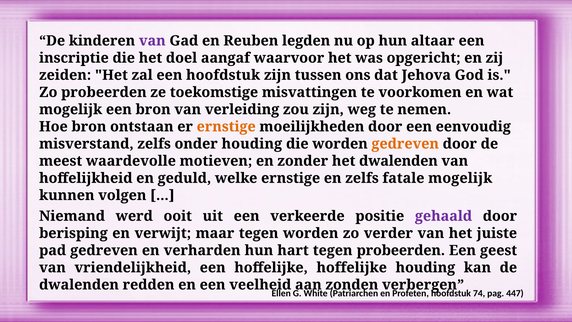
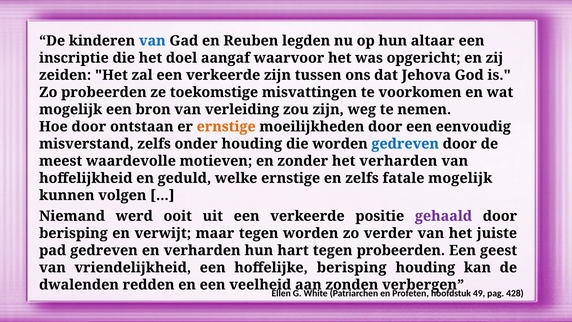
van at (152, 41) colour: purple -> blue
zal een hoofdstuk: hoofdstuk -> verkeerde
Hoe bron: bron -> door
gedreven at (405, 144) colour: orange -> blue
het dwalenden: dwalenden -> verharden
hoffelijke hoffelijke: hoffelijke -> berisping
74: 74 -> 49
447: 447 -> 428
